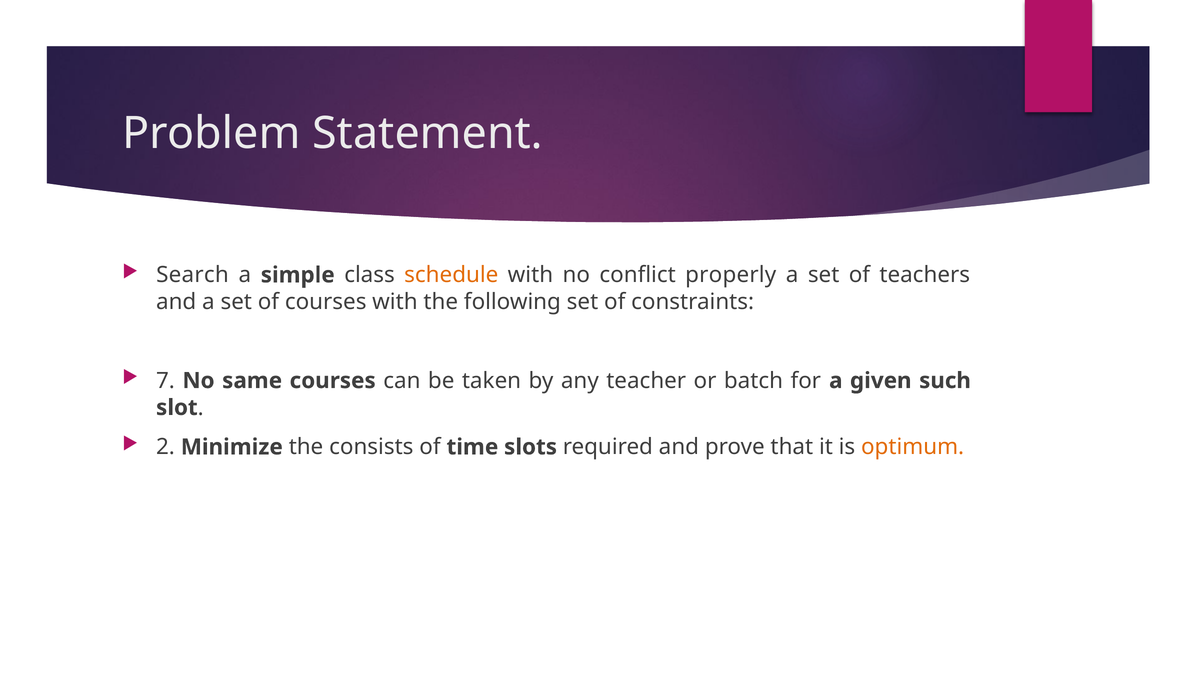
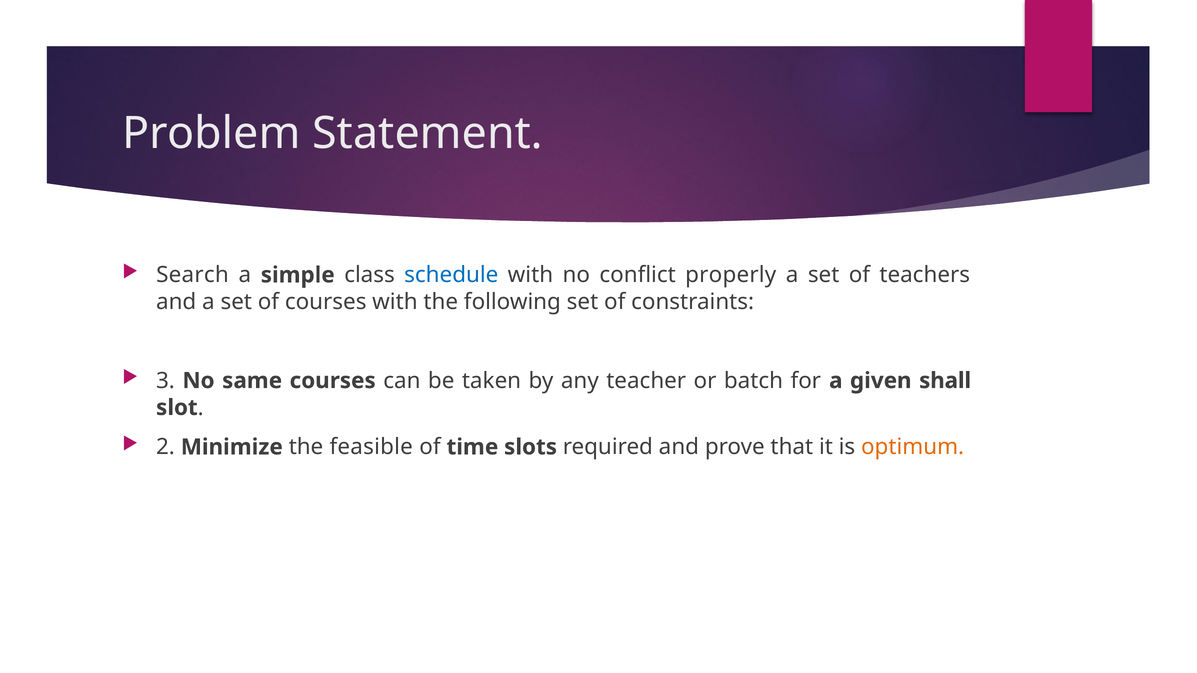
schedule colour: orange -> blue
7: 7 -> 3
such: such -> shall
consists: consists -> feasible
